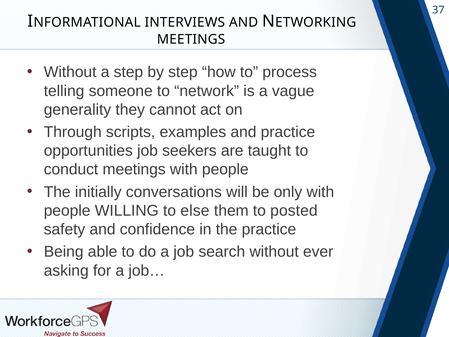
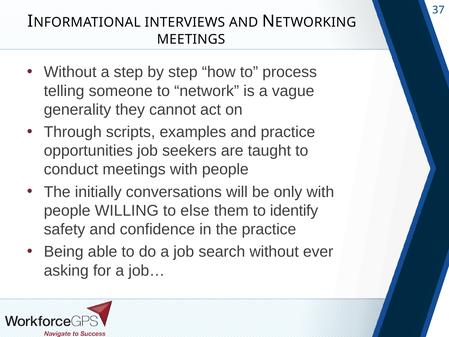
posted: posted -> identify
